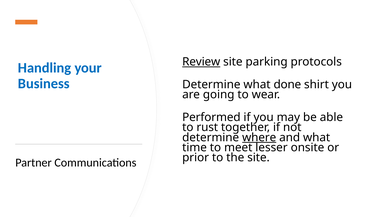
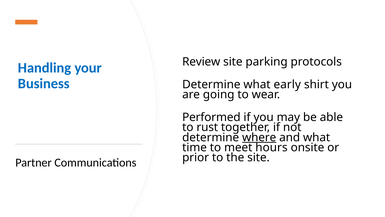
Review underline: present -> none
done: done -> early
lesser: lesser -> hours
